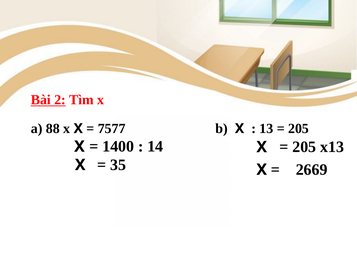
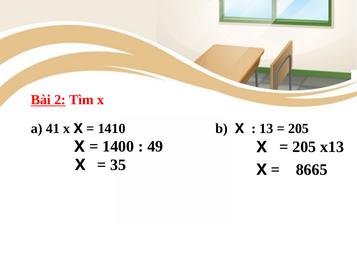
88: 88 -> 41
7577: 7577 -> 1410
14: 14 -> 49
2669: 2669 -> 8665
